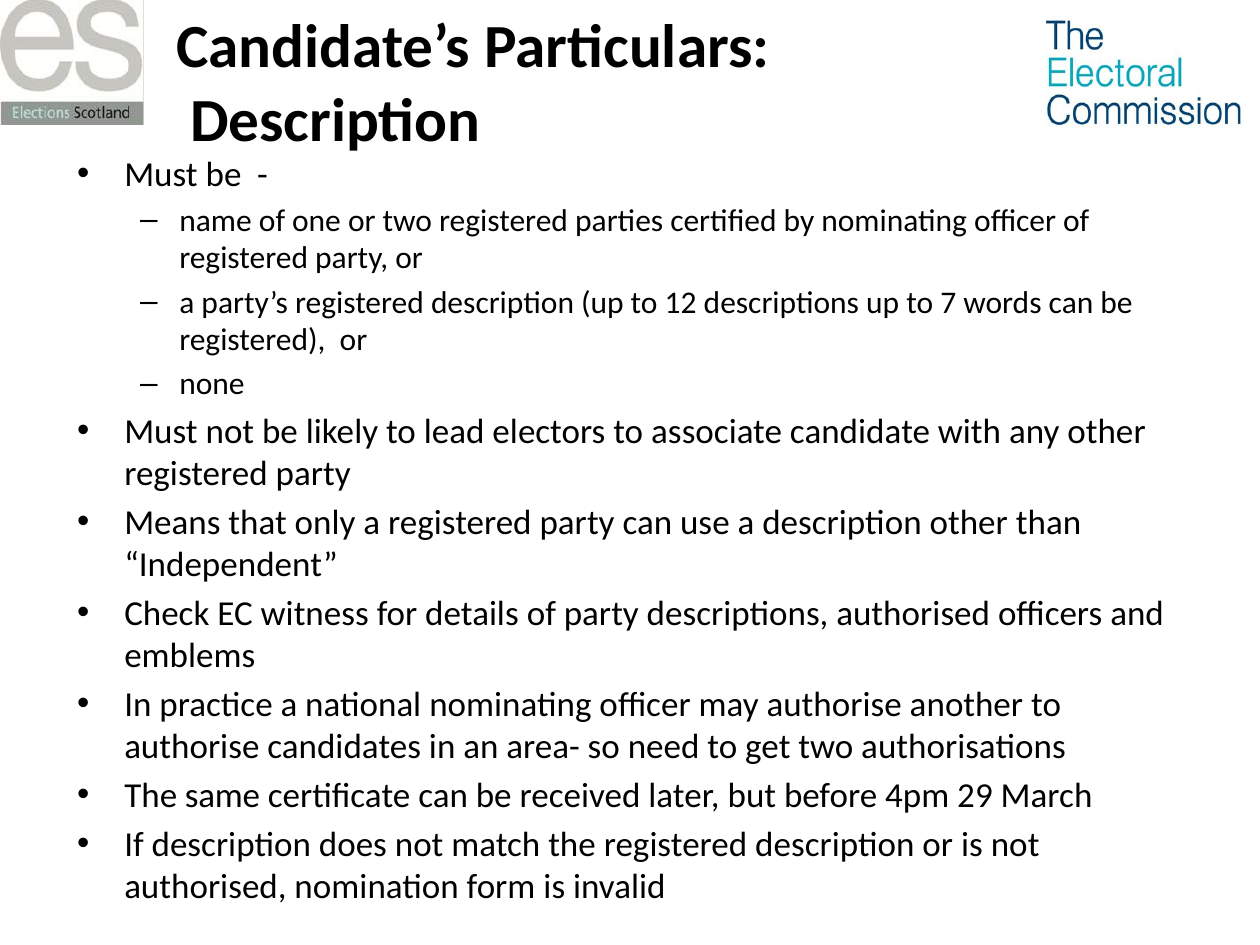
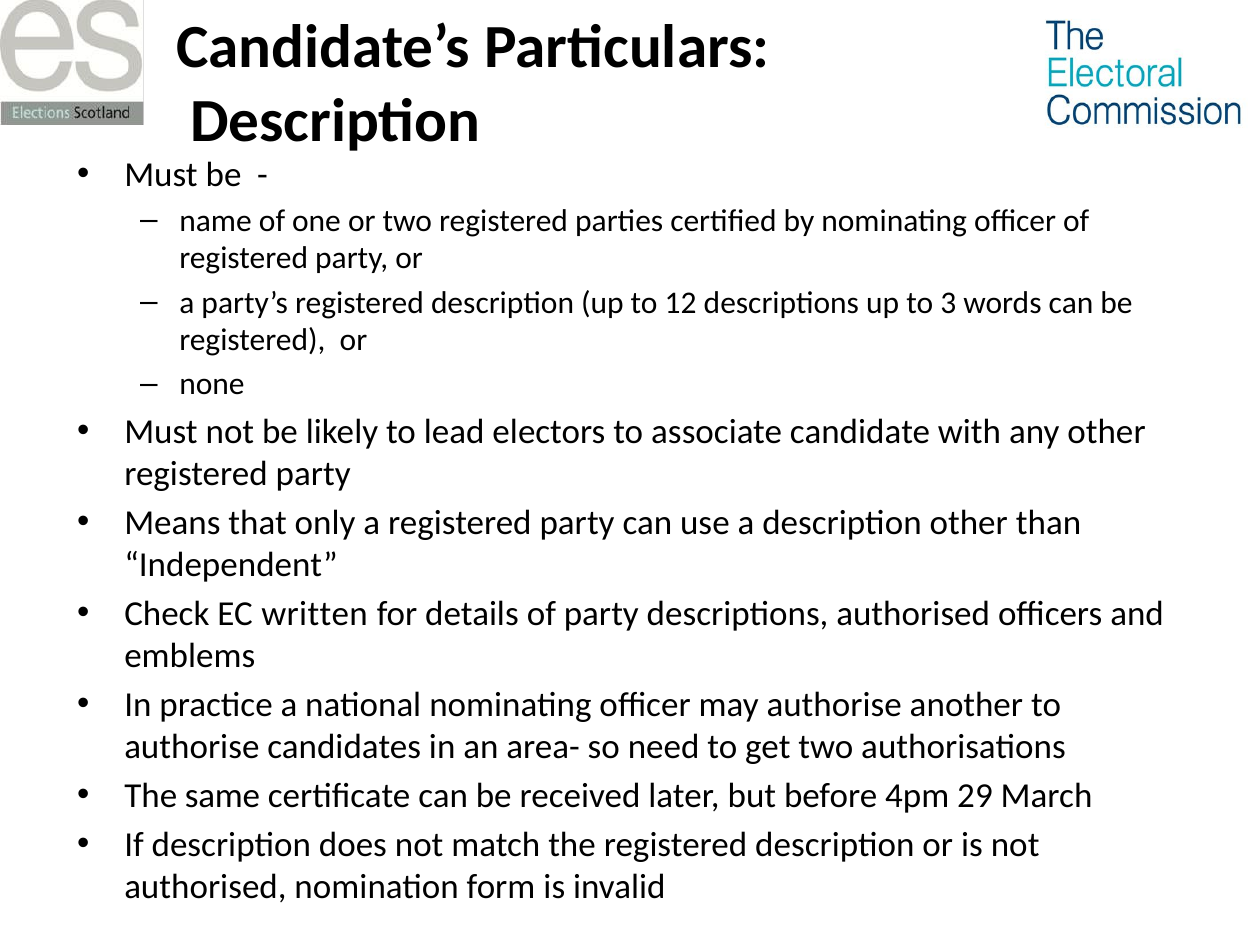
7: 7 -> 3
witness: witness -> written
